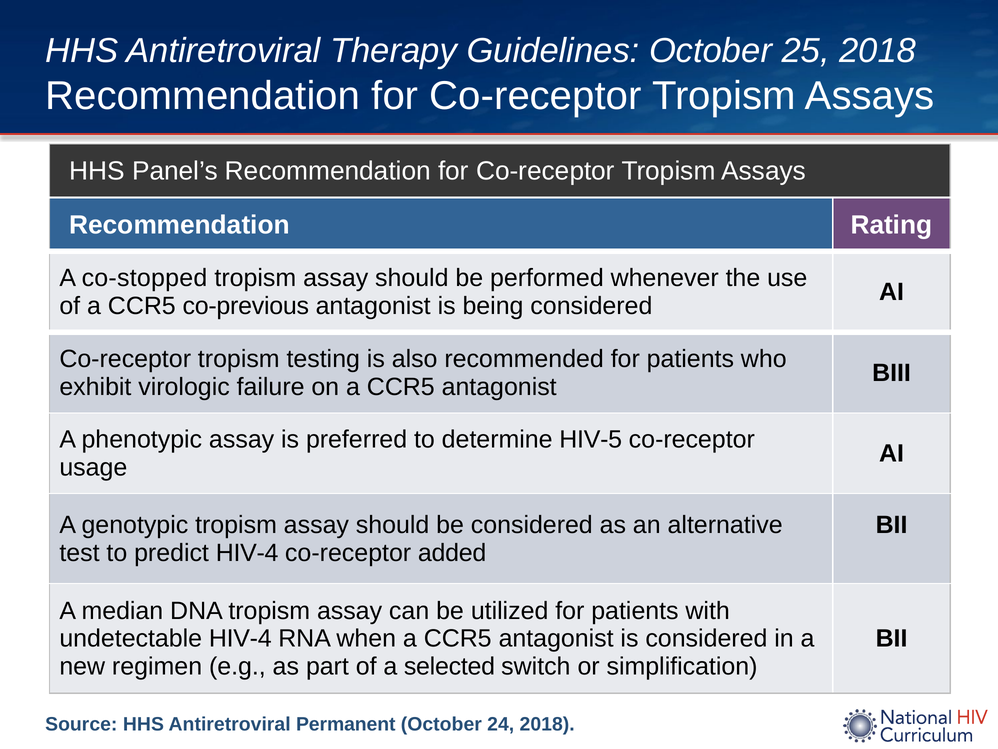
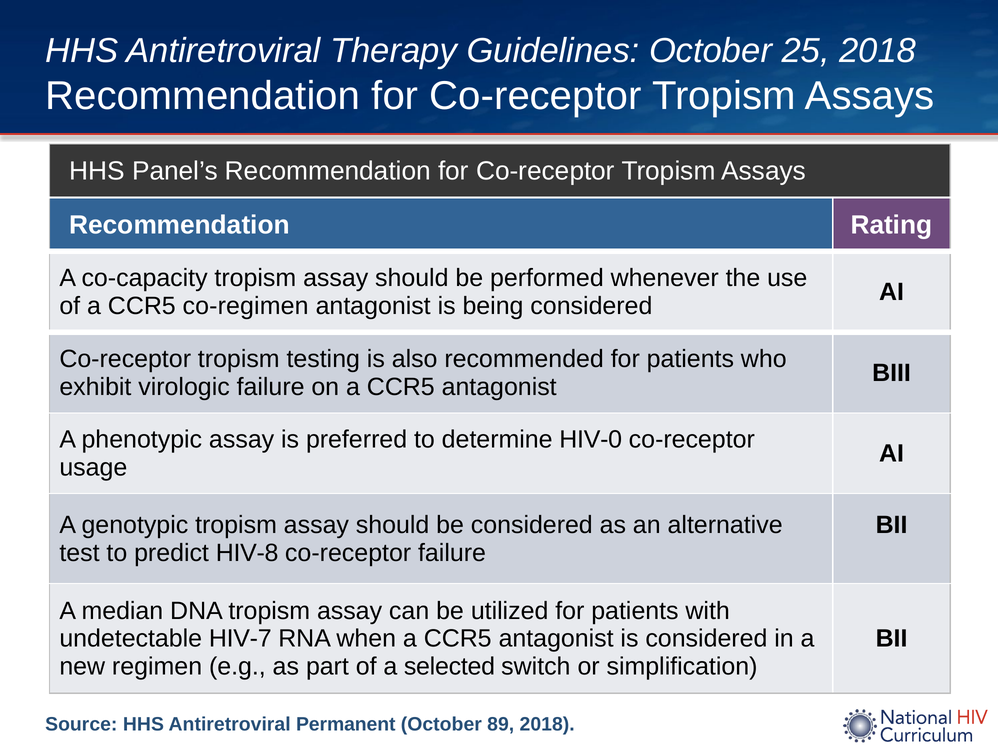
co-stopped: co-stopped -> co-capacity
co-previous: co-previous -> co-regimen
HIV-5: HIV-5 -> HIV-0
predict HIV-4: HIV-4 -> HIV-8
co-receptor added: added -> failure
undetectable HIV-4: HIV-4 -> HIV-7
24: 24 -> 89
